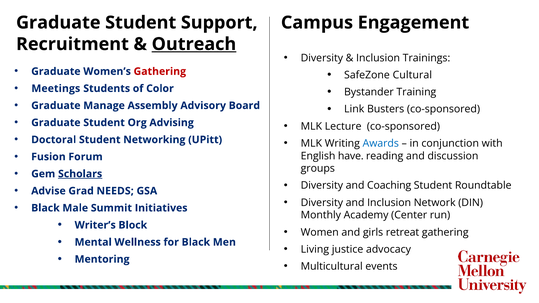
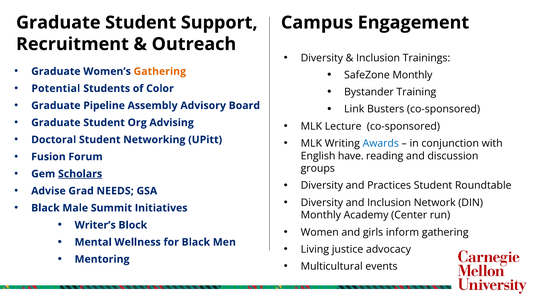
Outreach underline: present -> none
Gathering at (160, 71) colour: red -> orange
SafeZone Cultural: Cultural -> Monthly
Meetings: Meetings -> Potential
Manage: Manage -> Pipeline
Coaching: Coaching -> Practices
retreat: retreat -> inform
